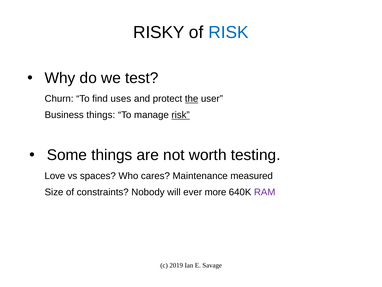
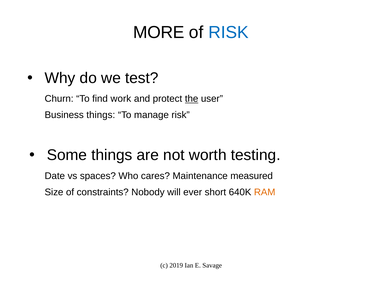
RISKY: RISKY -> MORE
uses: uses -> work
risk at (181, 115) underline: present -> none
Love: Love -> Date
more: more -> short
RAM colour: purple -> orange
